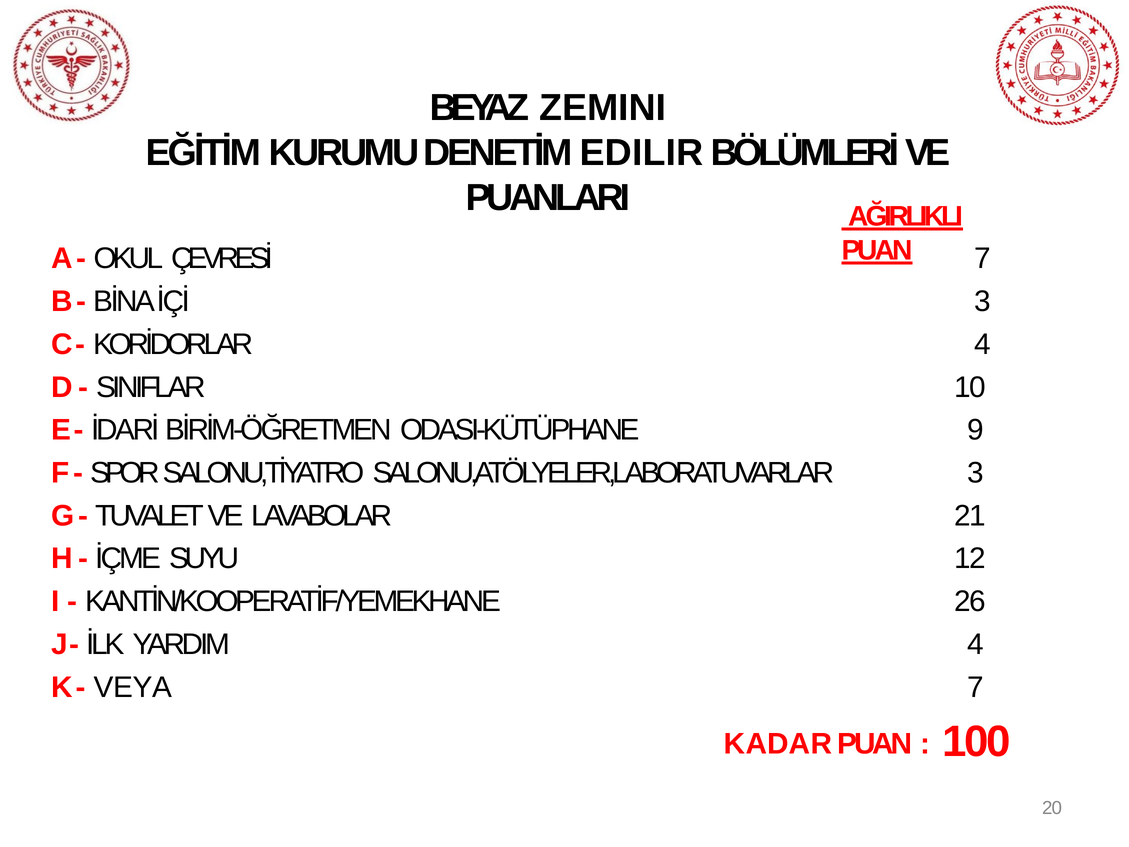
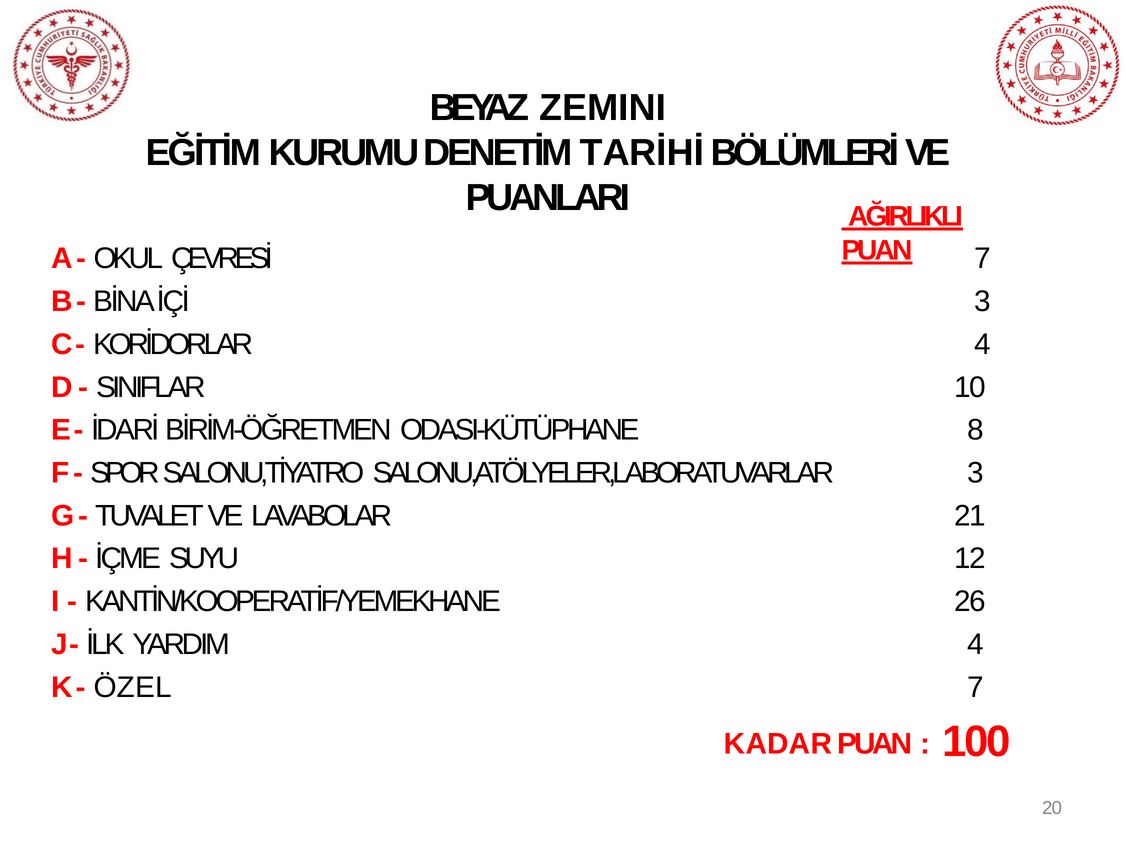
EDILIR: EDILIR -> TARİHİ
9: 9 -> 8
VEYA: VEYA -> ÖZEL
